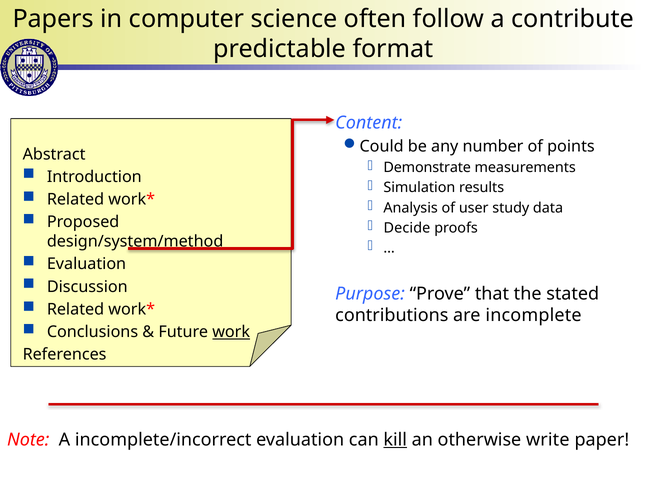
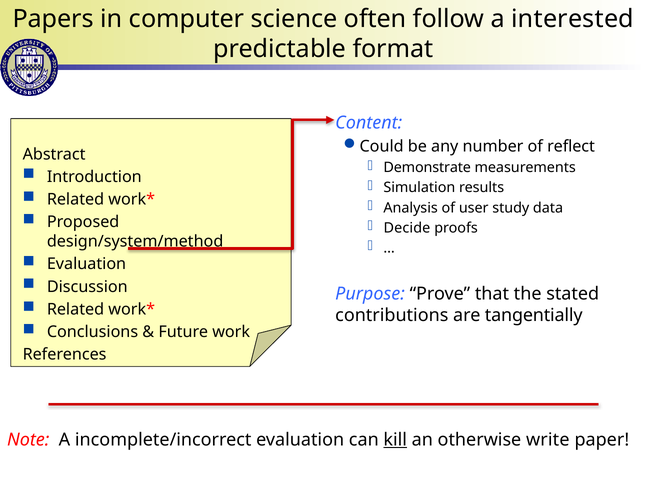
contribute: contribute -> interested
points: points -> reflect
incomplete: incomplete -> tangentially
work underline: present -> none
